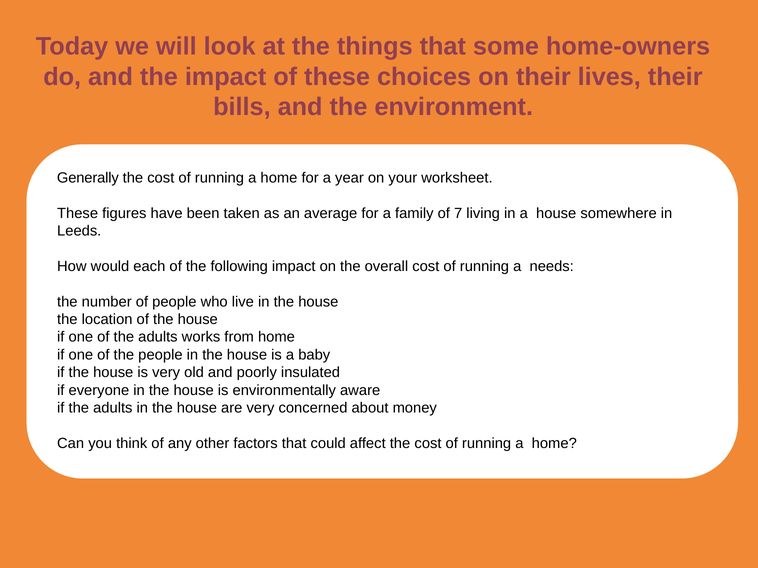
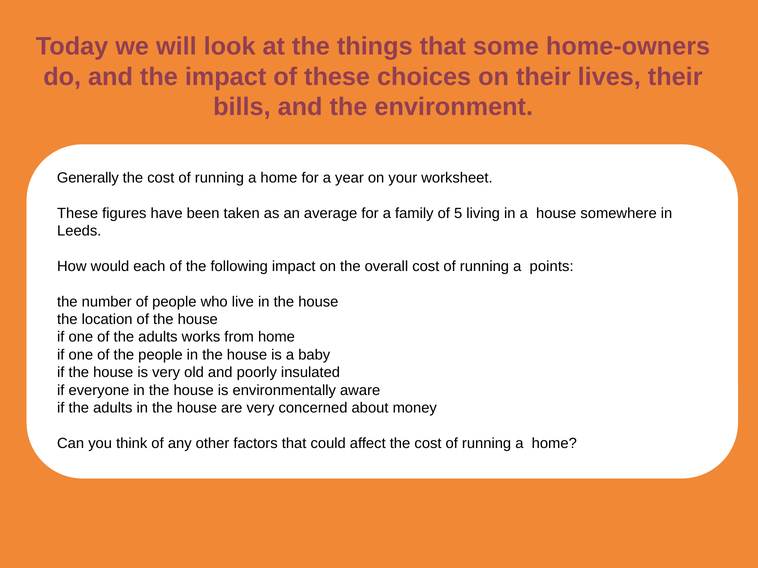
7: 7 -> 5
needs: needs -> points
